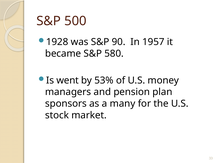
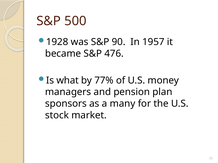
580: 580 -> 476
went: went -> what
53%: 53% -> 77%
